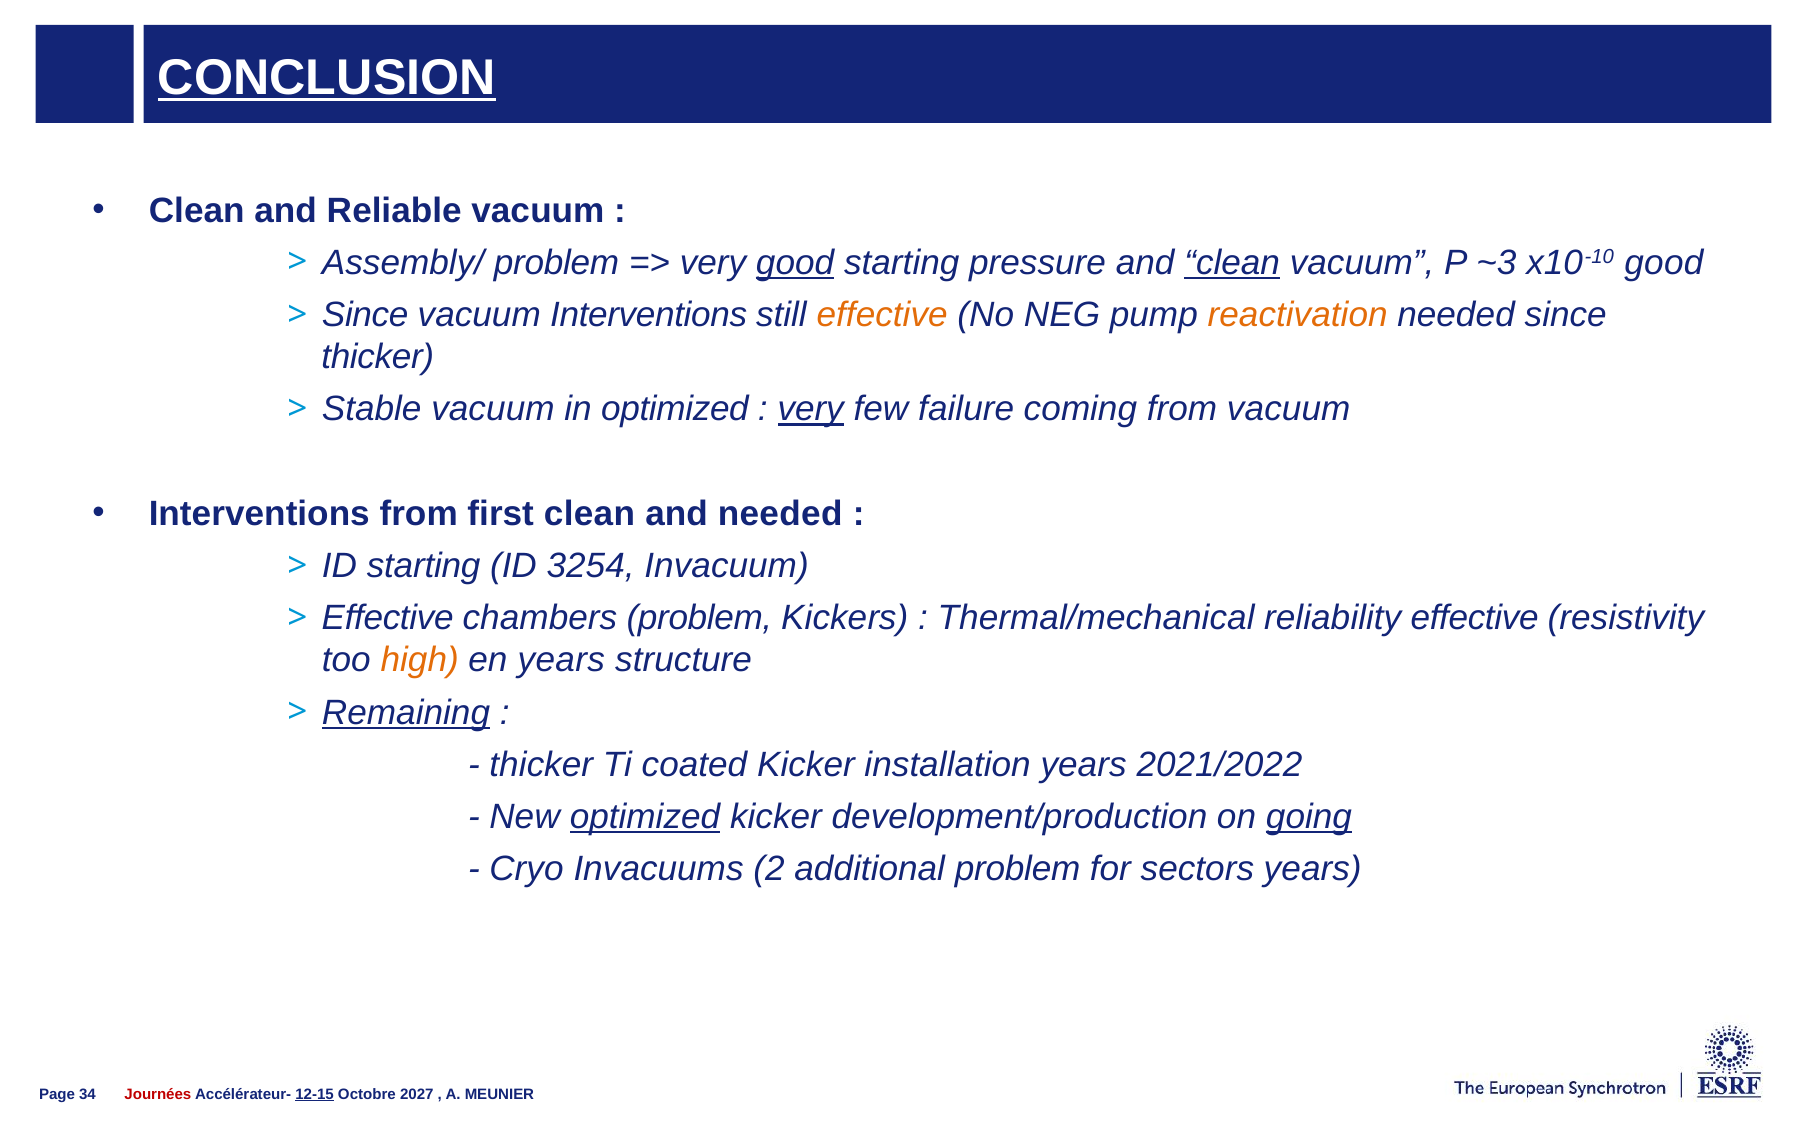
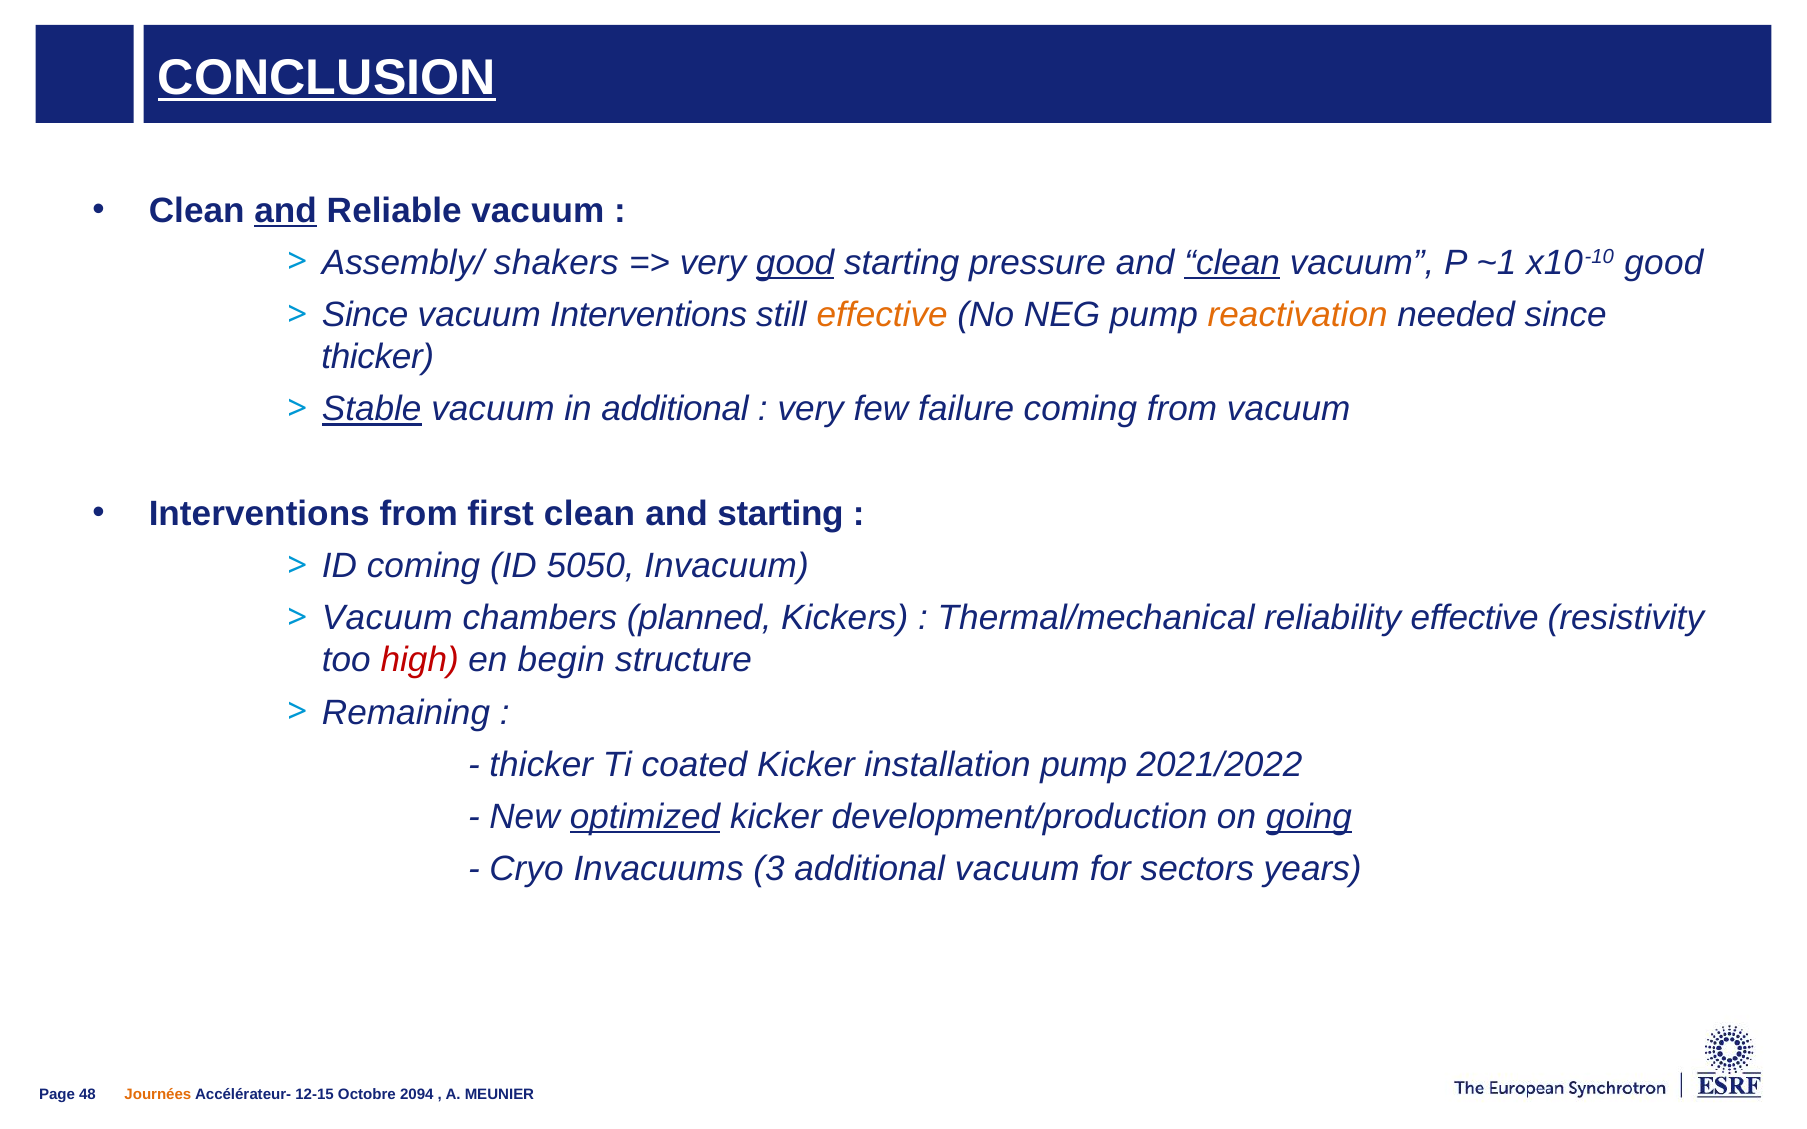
and at (286, 211) underline: none -> present
Assembly/ problem: problem -> shakers
~3: ~3 -> ~1
Stable underline: none -> present
in optimized: optimized -> additional
very at (811, 409) underline: present -> none
and needed: needed -> starting
ID starting: starting -> coming
3254: 3254 -> 5050
Effective at (388, 618): Effective -> Vacuum
chambers problem: problem -> planned
high colour: orange -> red
en years: years -> begin
Remaining underline: present -> none
installation years: years -> pump
2: 2 -> 3
additional problem: problem -> vacuum
34: 34 -> 48
Journées colour: red -> orange
12-15 underline: present -> none
2027: 2027 -> 2094
